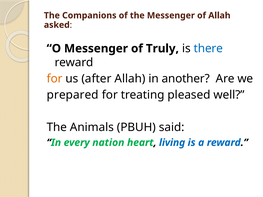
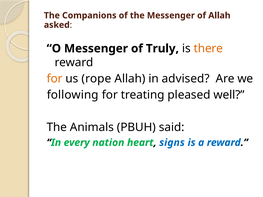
there colour: blue -> orange
after: after -> rope
another: another -> advised
prepared: prepared -> following
living: living -> signs
